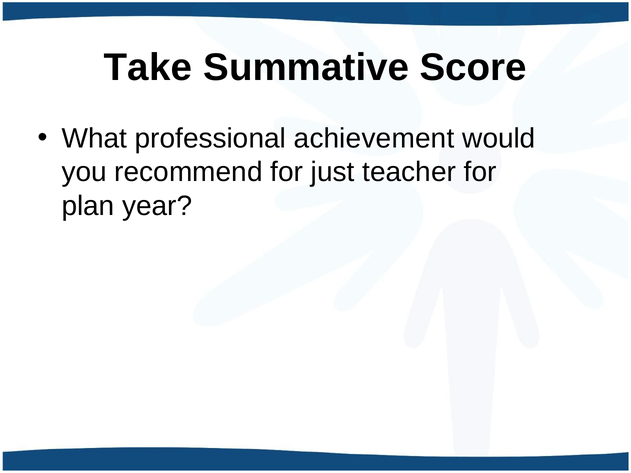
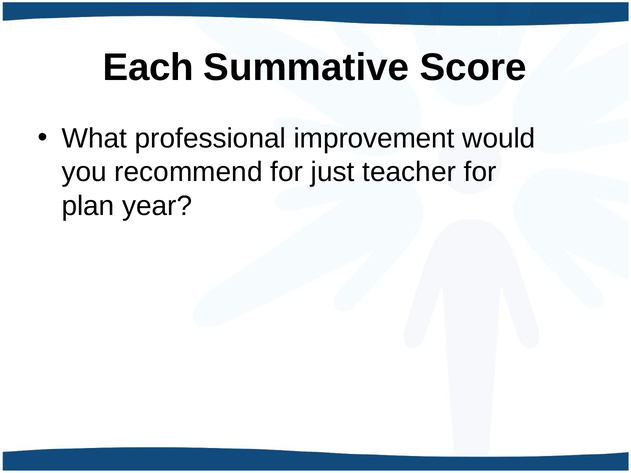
Take: Take -> Each
achievement: achievement -> improvement
